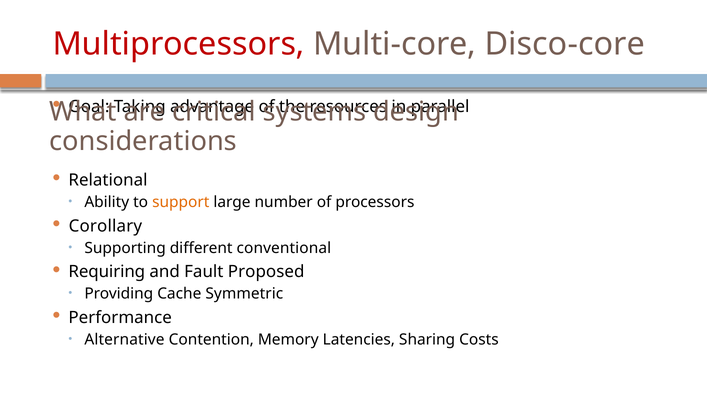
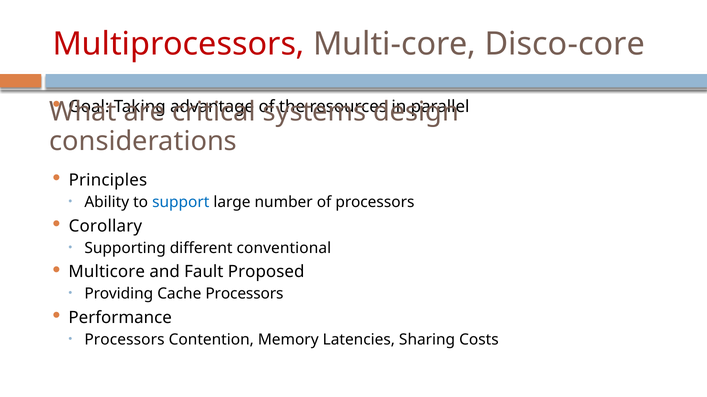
Relational: Relational -> Principles
support colour: orange -> blue
Requiring: Requiring -> Multicore
Cache Symmetric: Symmetric -> Processors
Alternative at (124, 340): Alternative -> Processors
